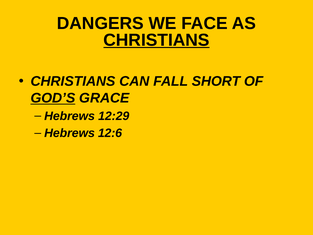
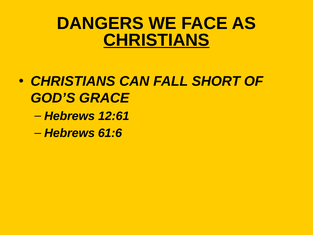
GOD’S underline: present -> none
12:29: 12:29 -> 12:61
12:6: 12:6 -> 61:6
